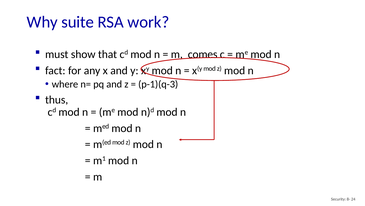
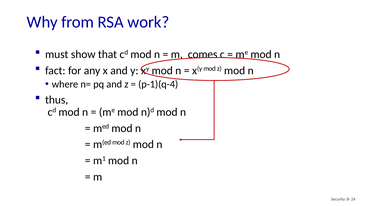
suite: suite -> from
p-1)(q-3: p-1)(q-3 -> p-1)(q-4
